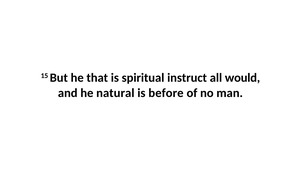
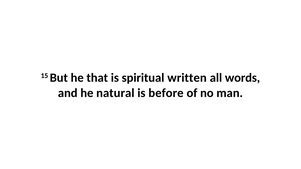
instruct: instruct -> written
would: would -> words
